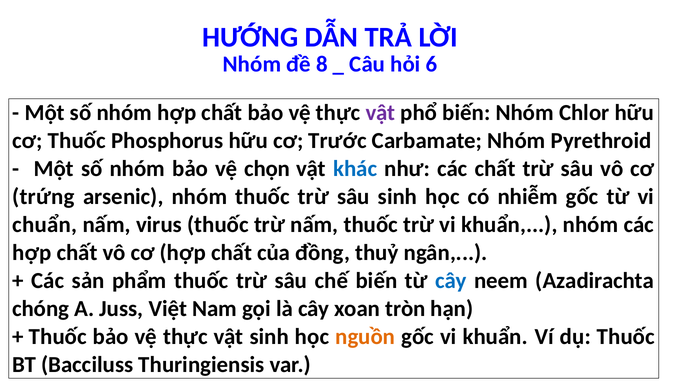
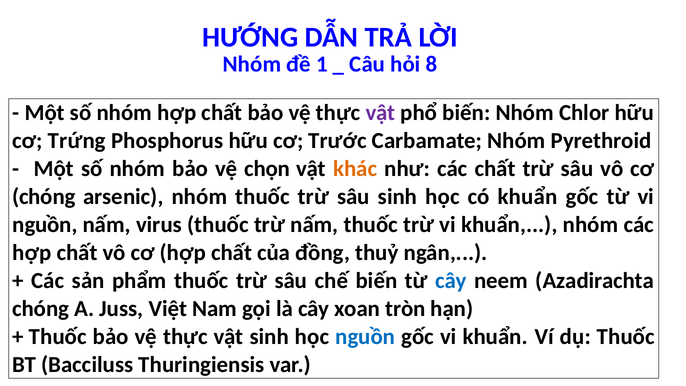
8: 8 -> 1
6: 6 -> 8
cơ Thuốc: Thuốc -> Trứng
khác colour: blue -> orange
trứng at (44, 197): trứng -> chóng
có nhiễm: nhiễm -> khuẩn
chuẩn at (45, 225): chuẩn -> nguồn
nguồn at (365, 336) colour: orange -> blue
